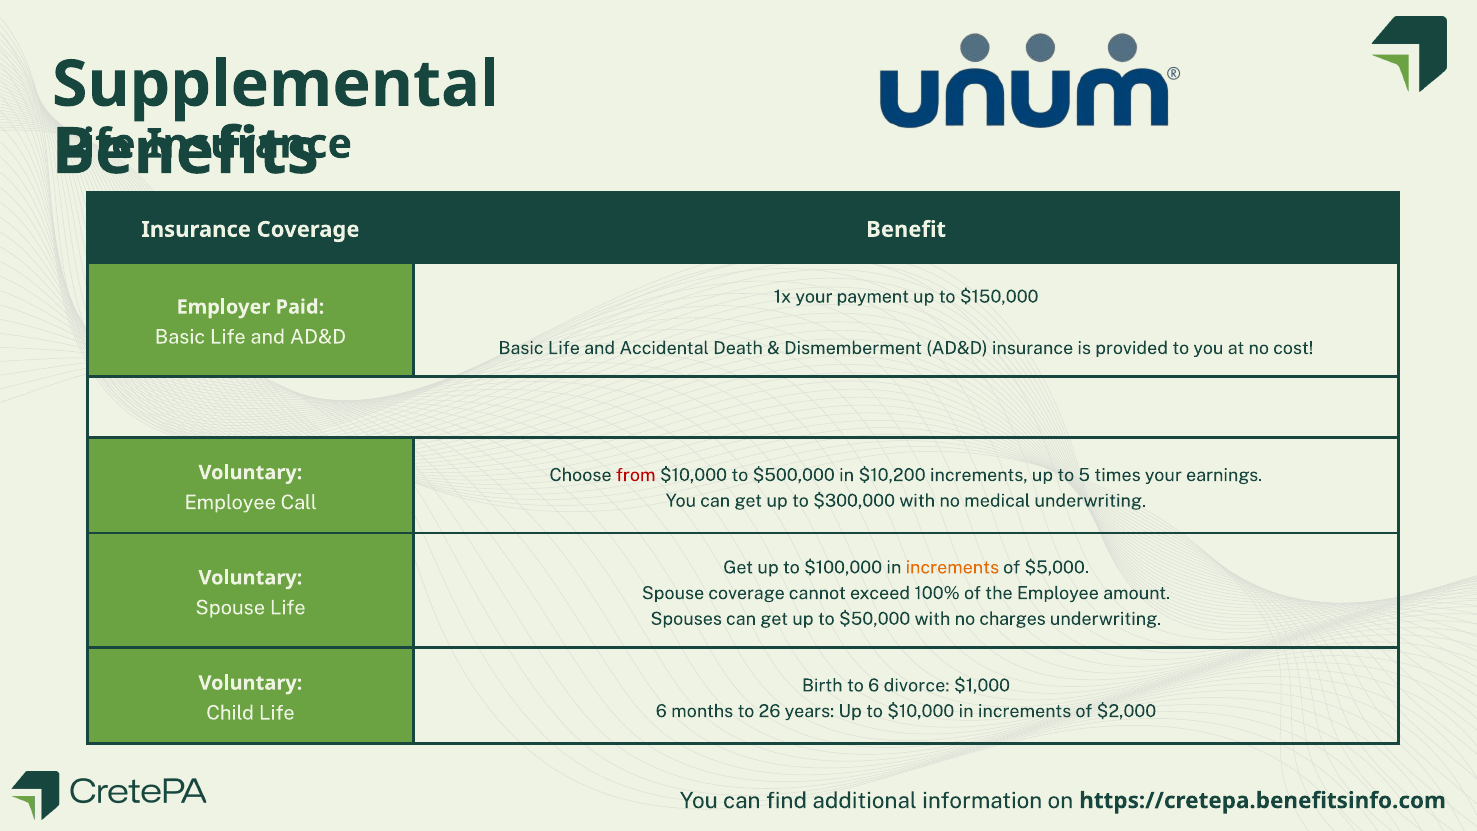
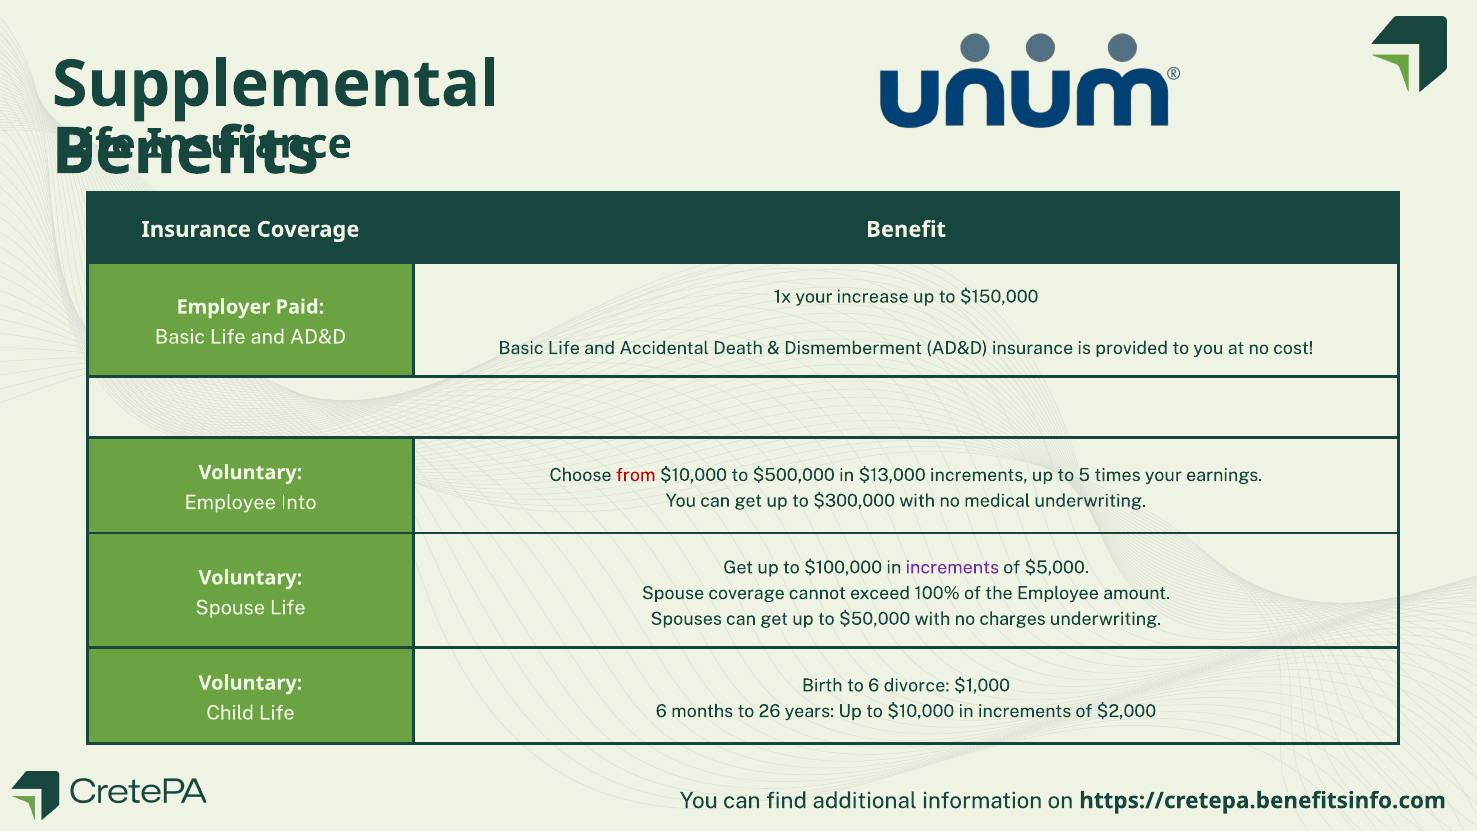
payment: payment -> increase
$10,200: $10,200 -> $13,000
Call: Call -> Into
increments at (952, 567) colour: orange -> purple
